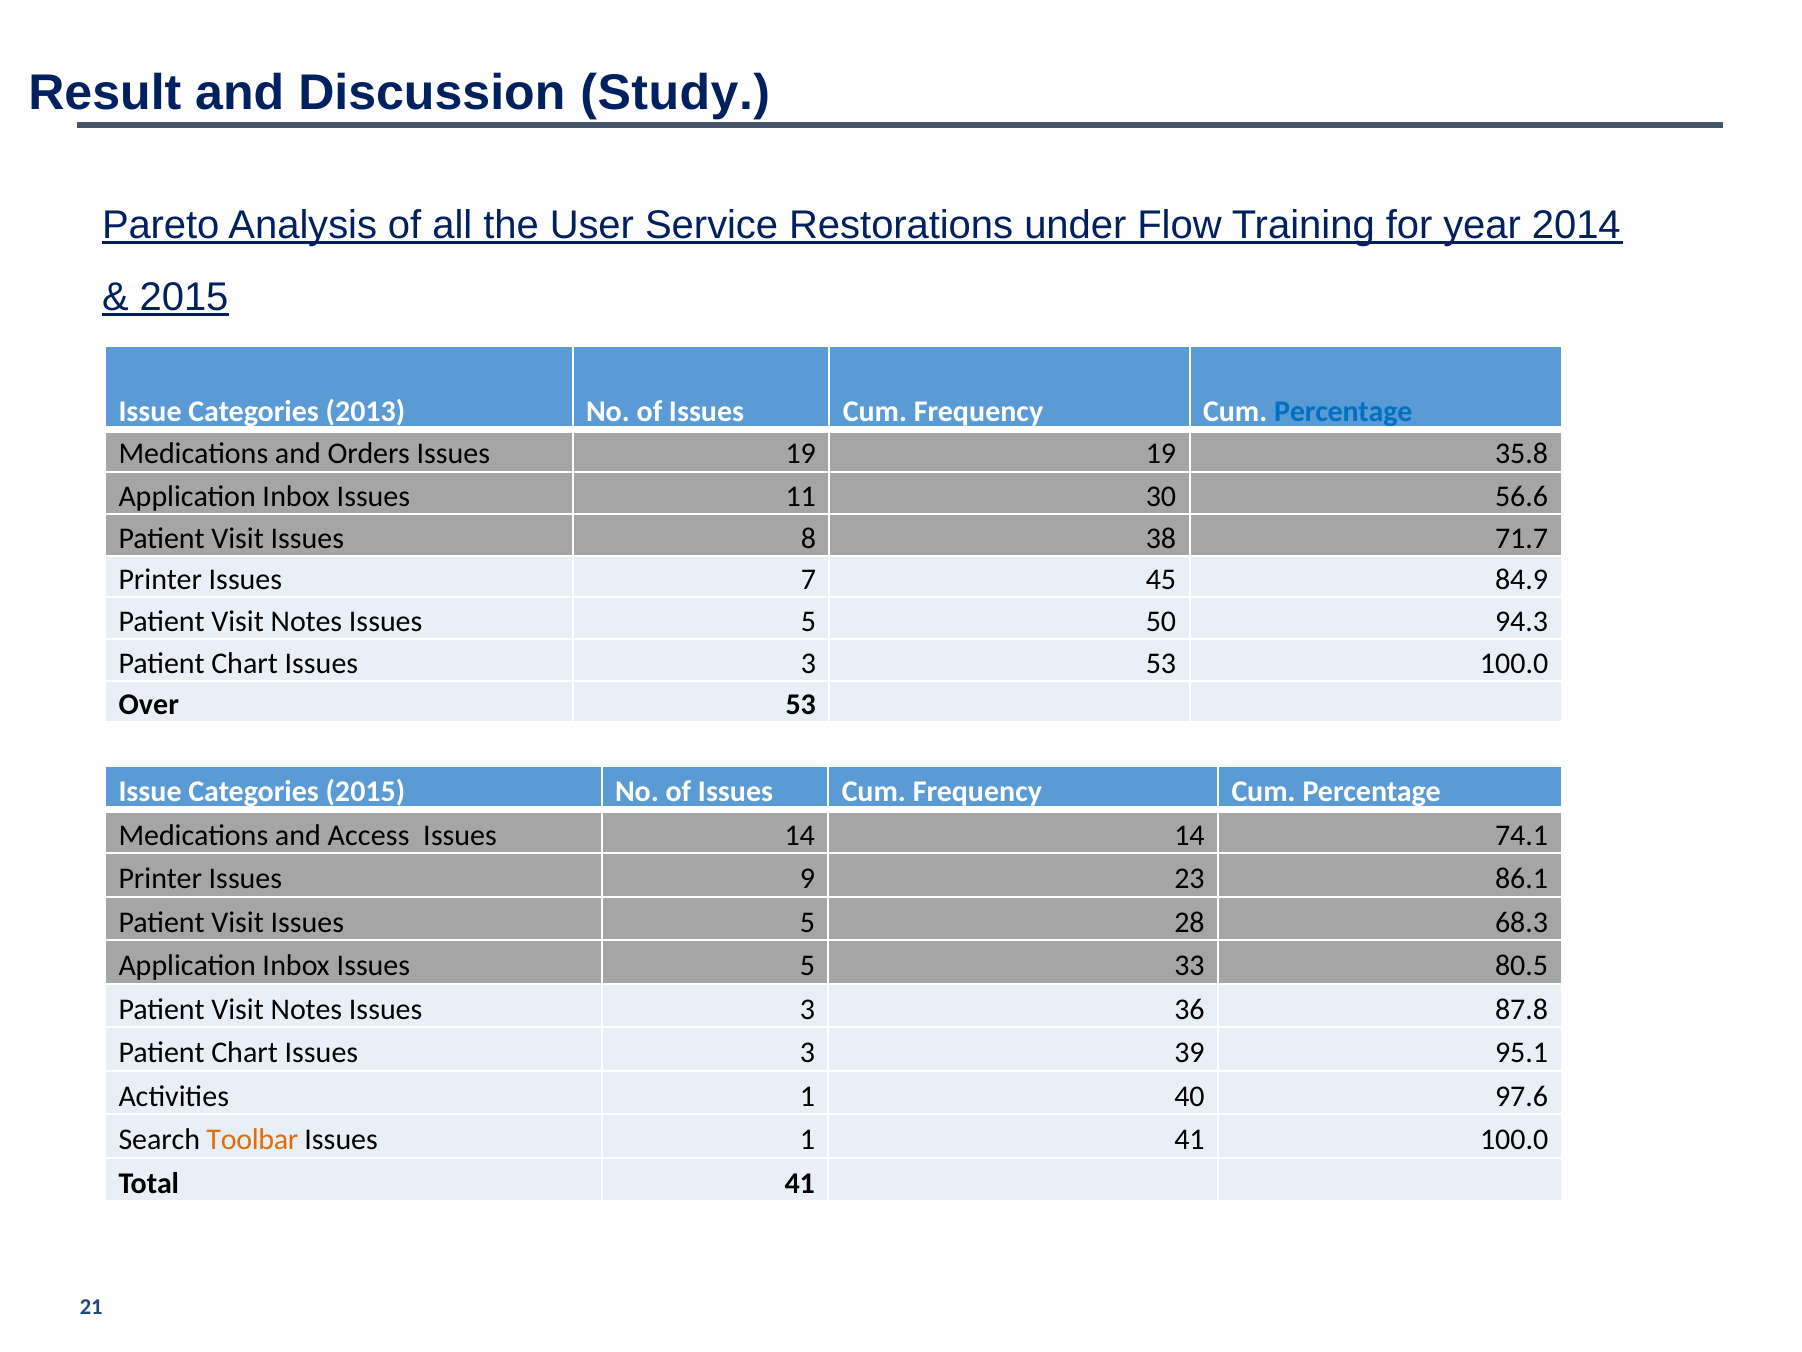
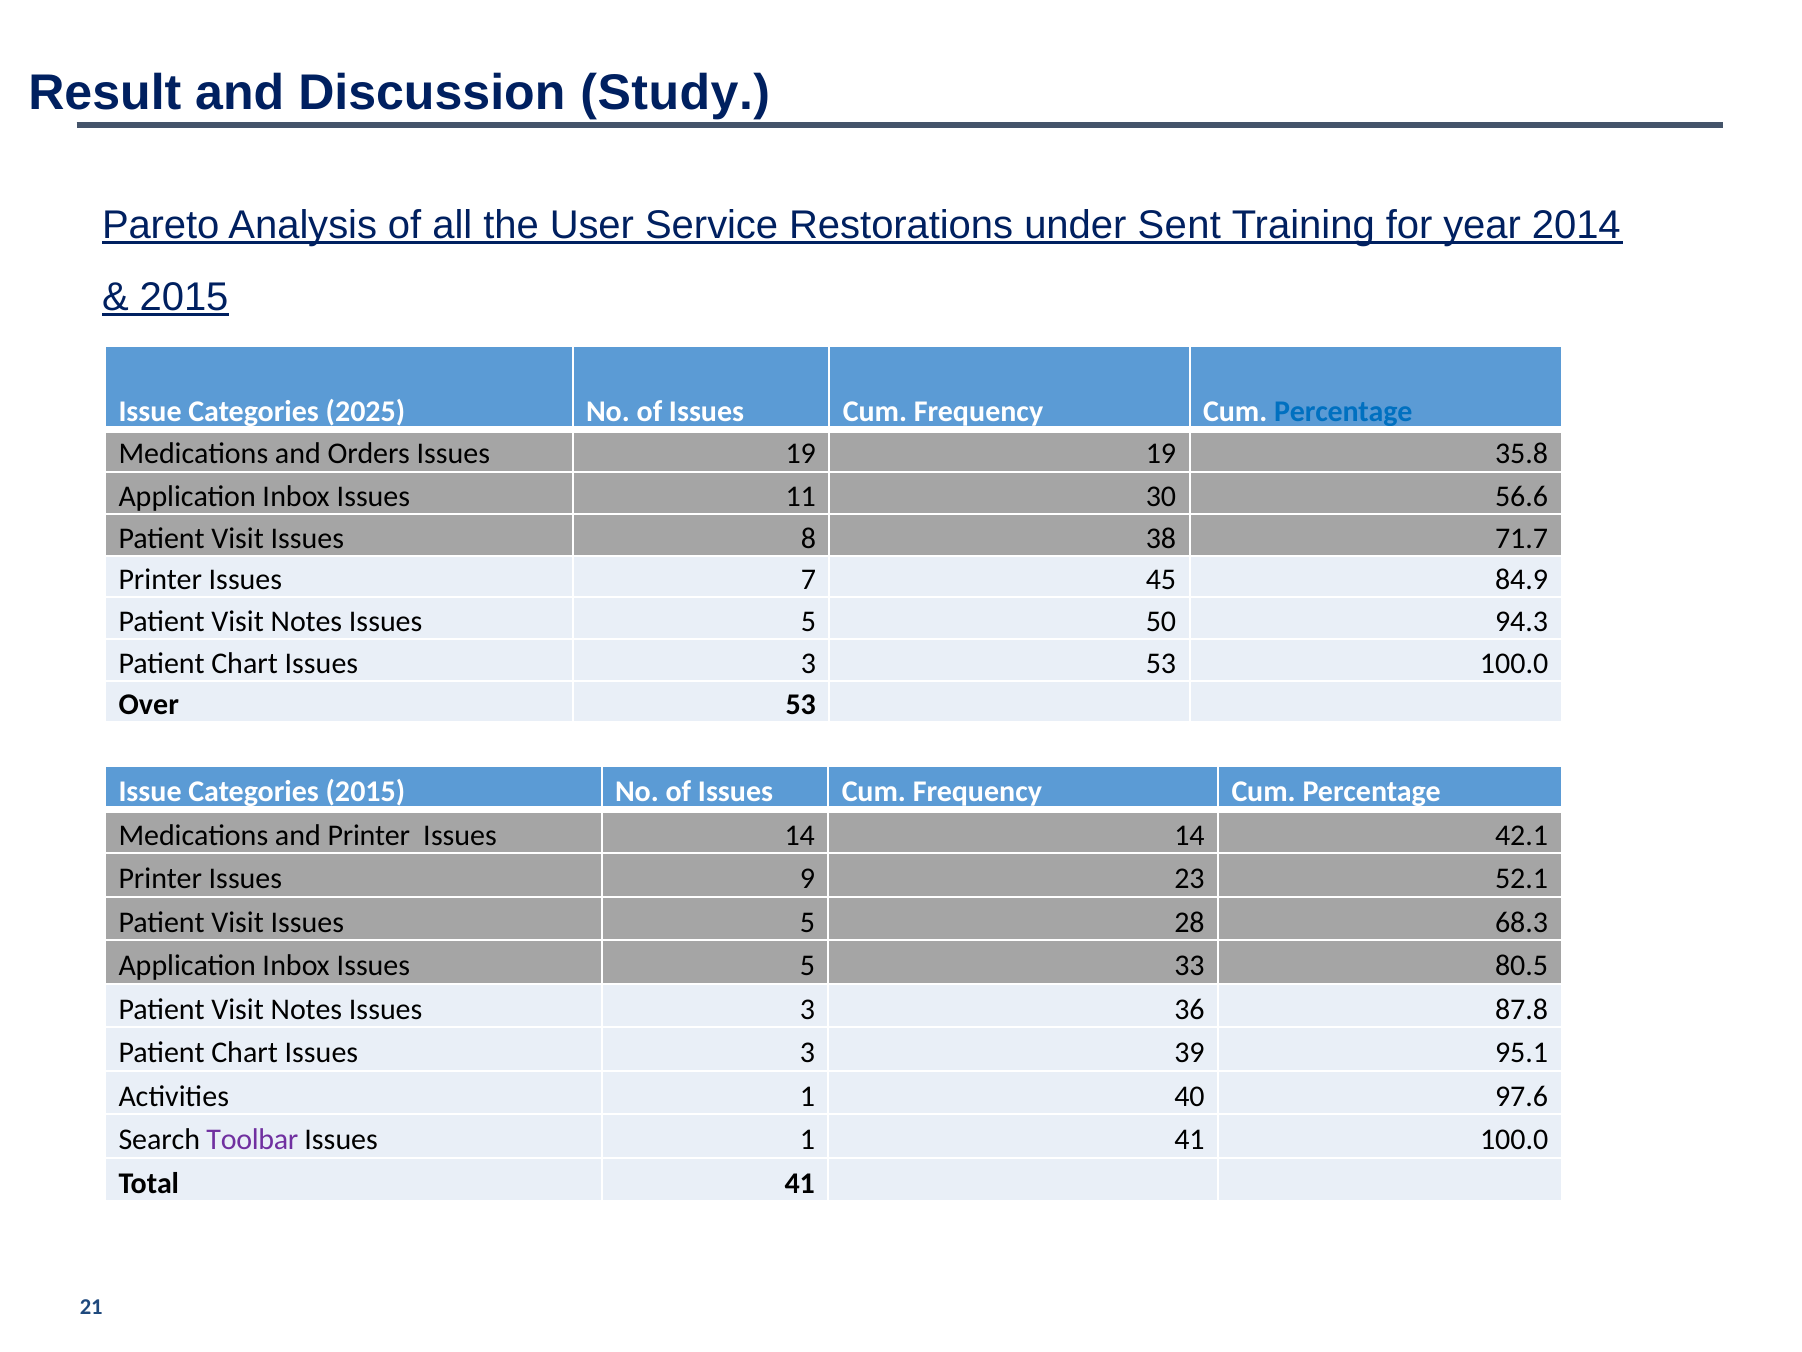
Flow: Flow -> Sent
2013: 2013 -> 2025
and Access: Access -> Printer
74.1: 74.1 -> 42.1
86.1: 86.1 -> 52.1
Toolbar colour: orange -> purple
